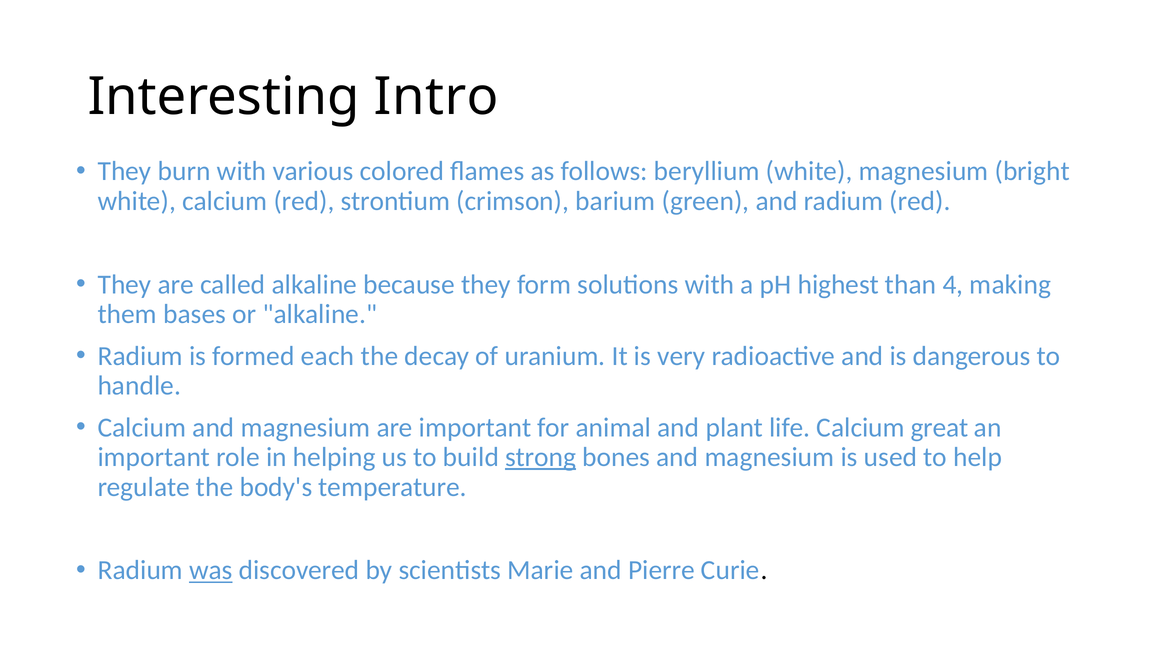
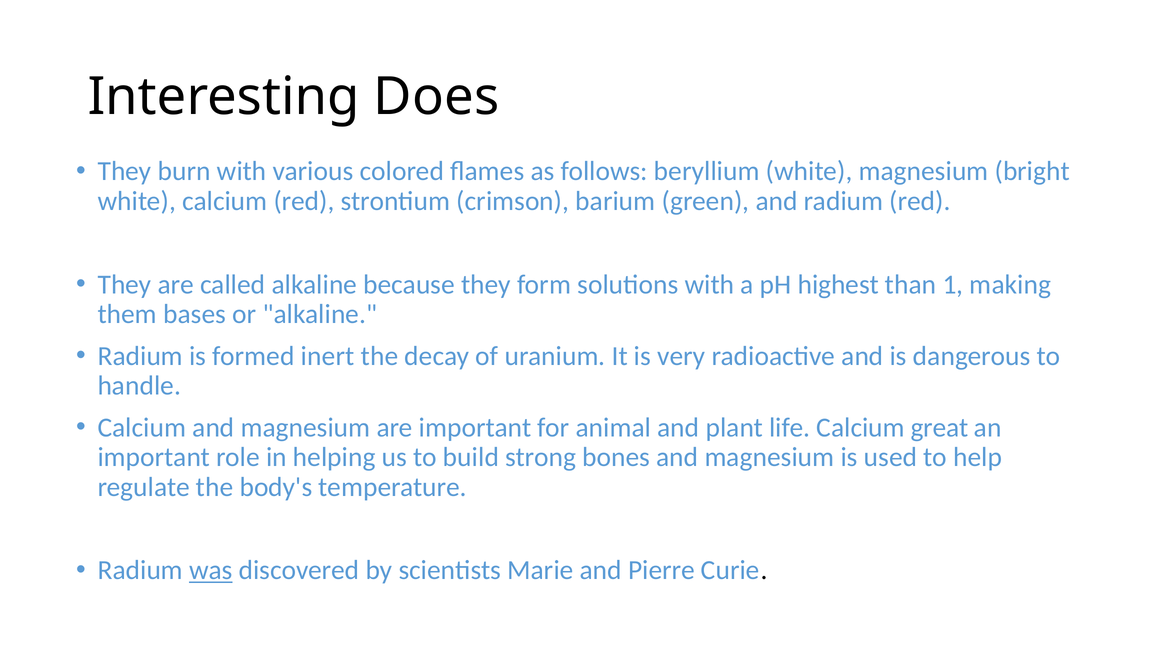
Intro: Intro -> Does
4: 4 -> 1
each: each -> inert
strong underline: present -> none
